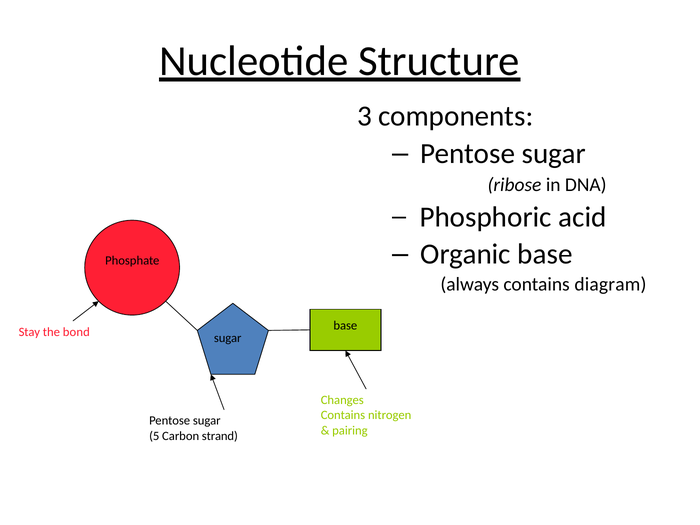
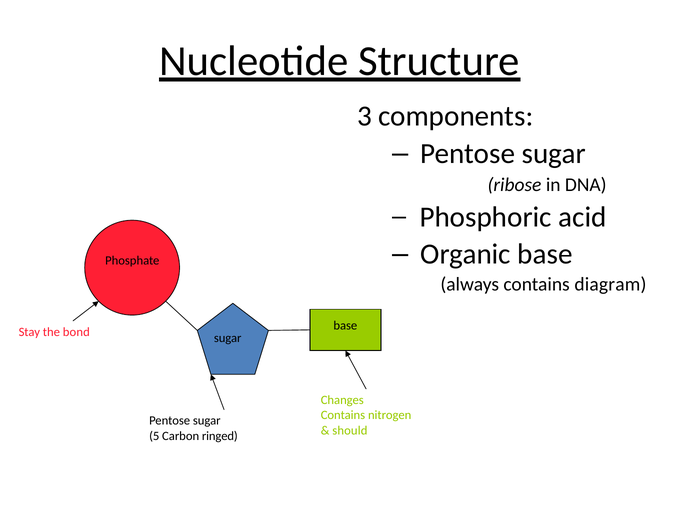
pairing: pairing -> should
strand: strand -> ringed
